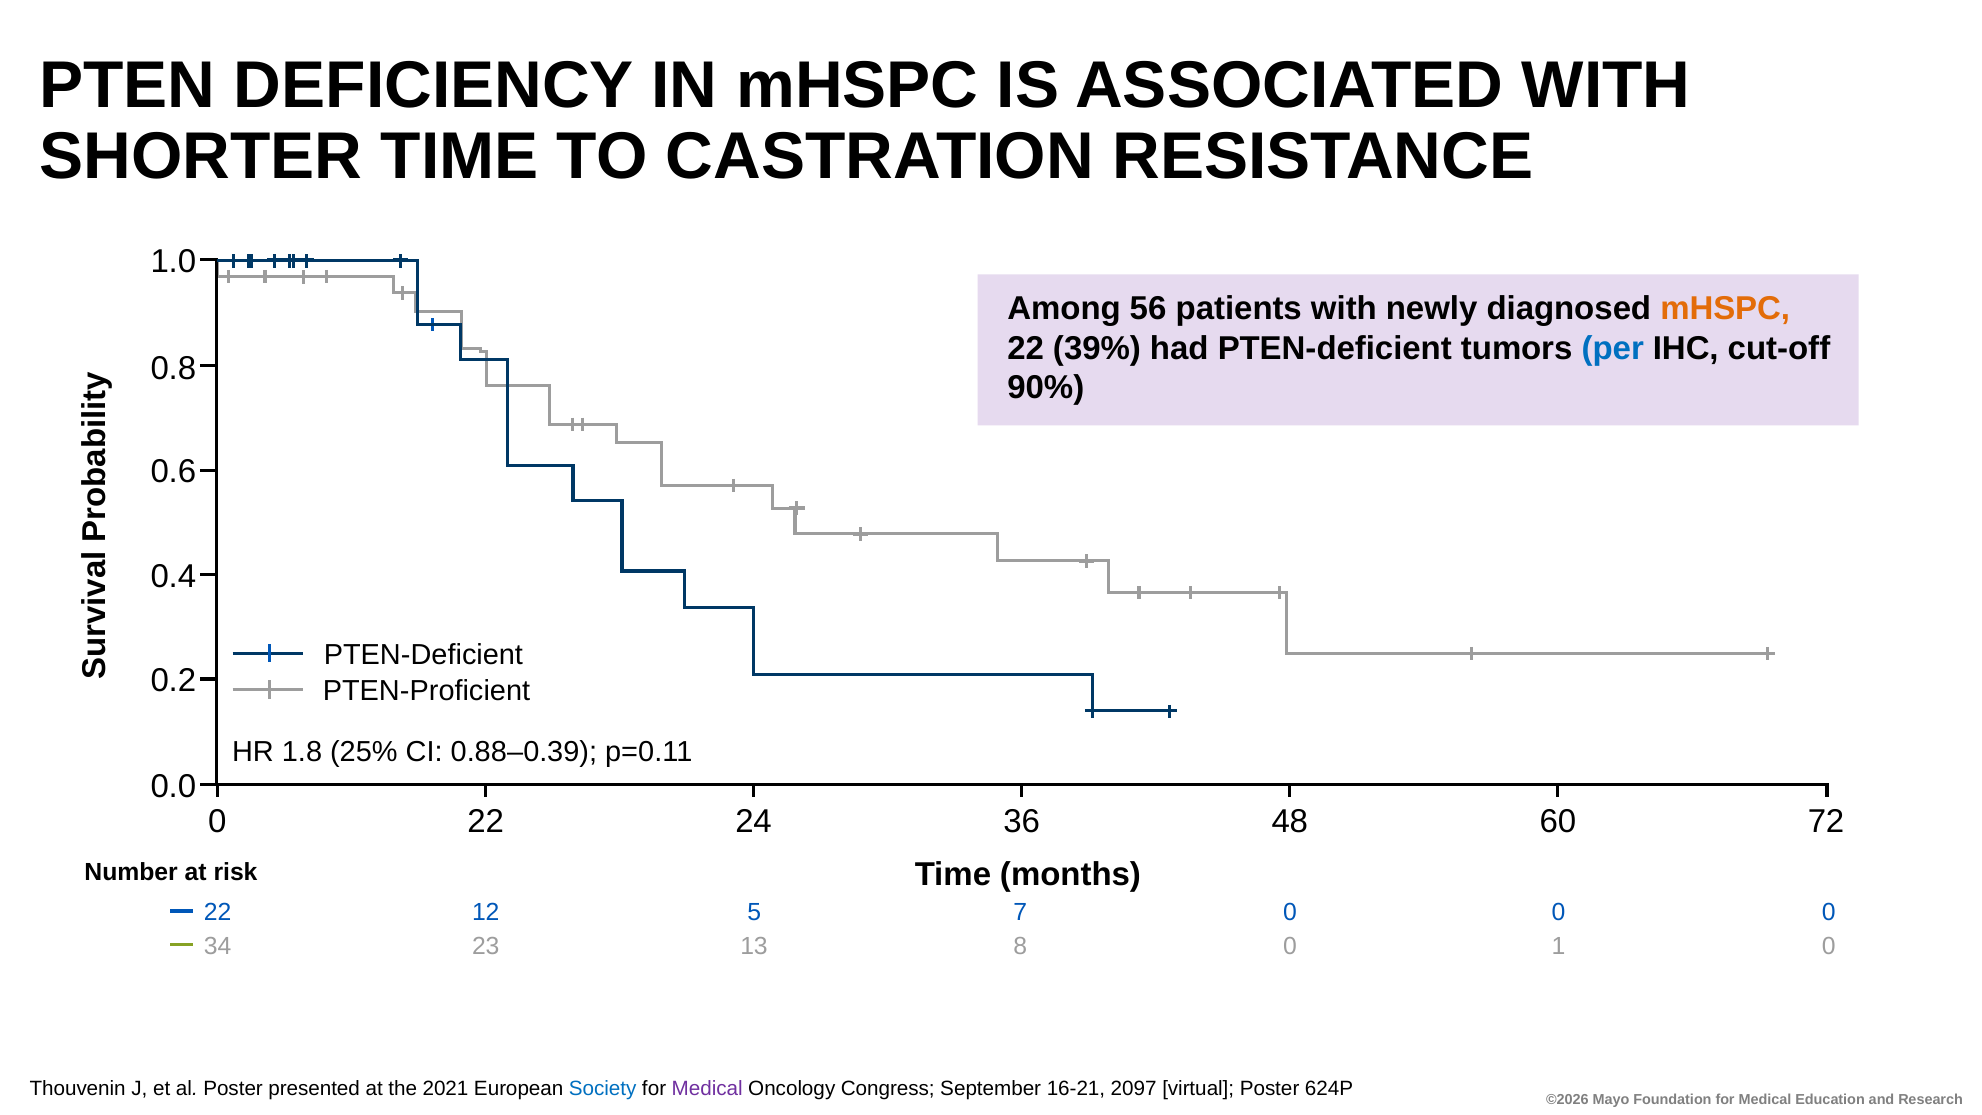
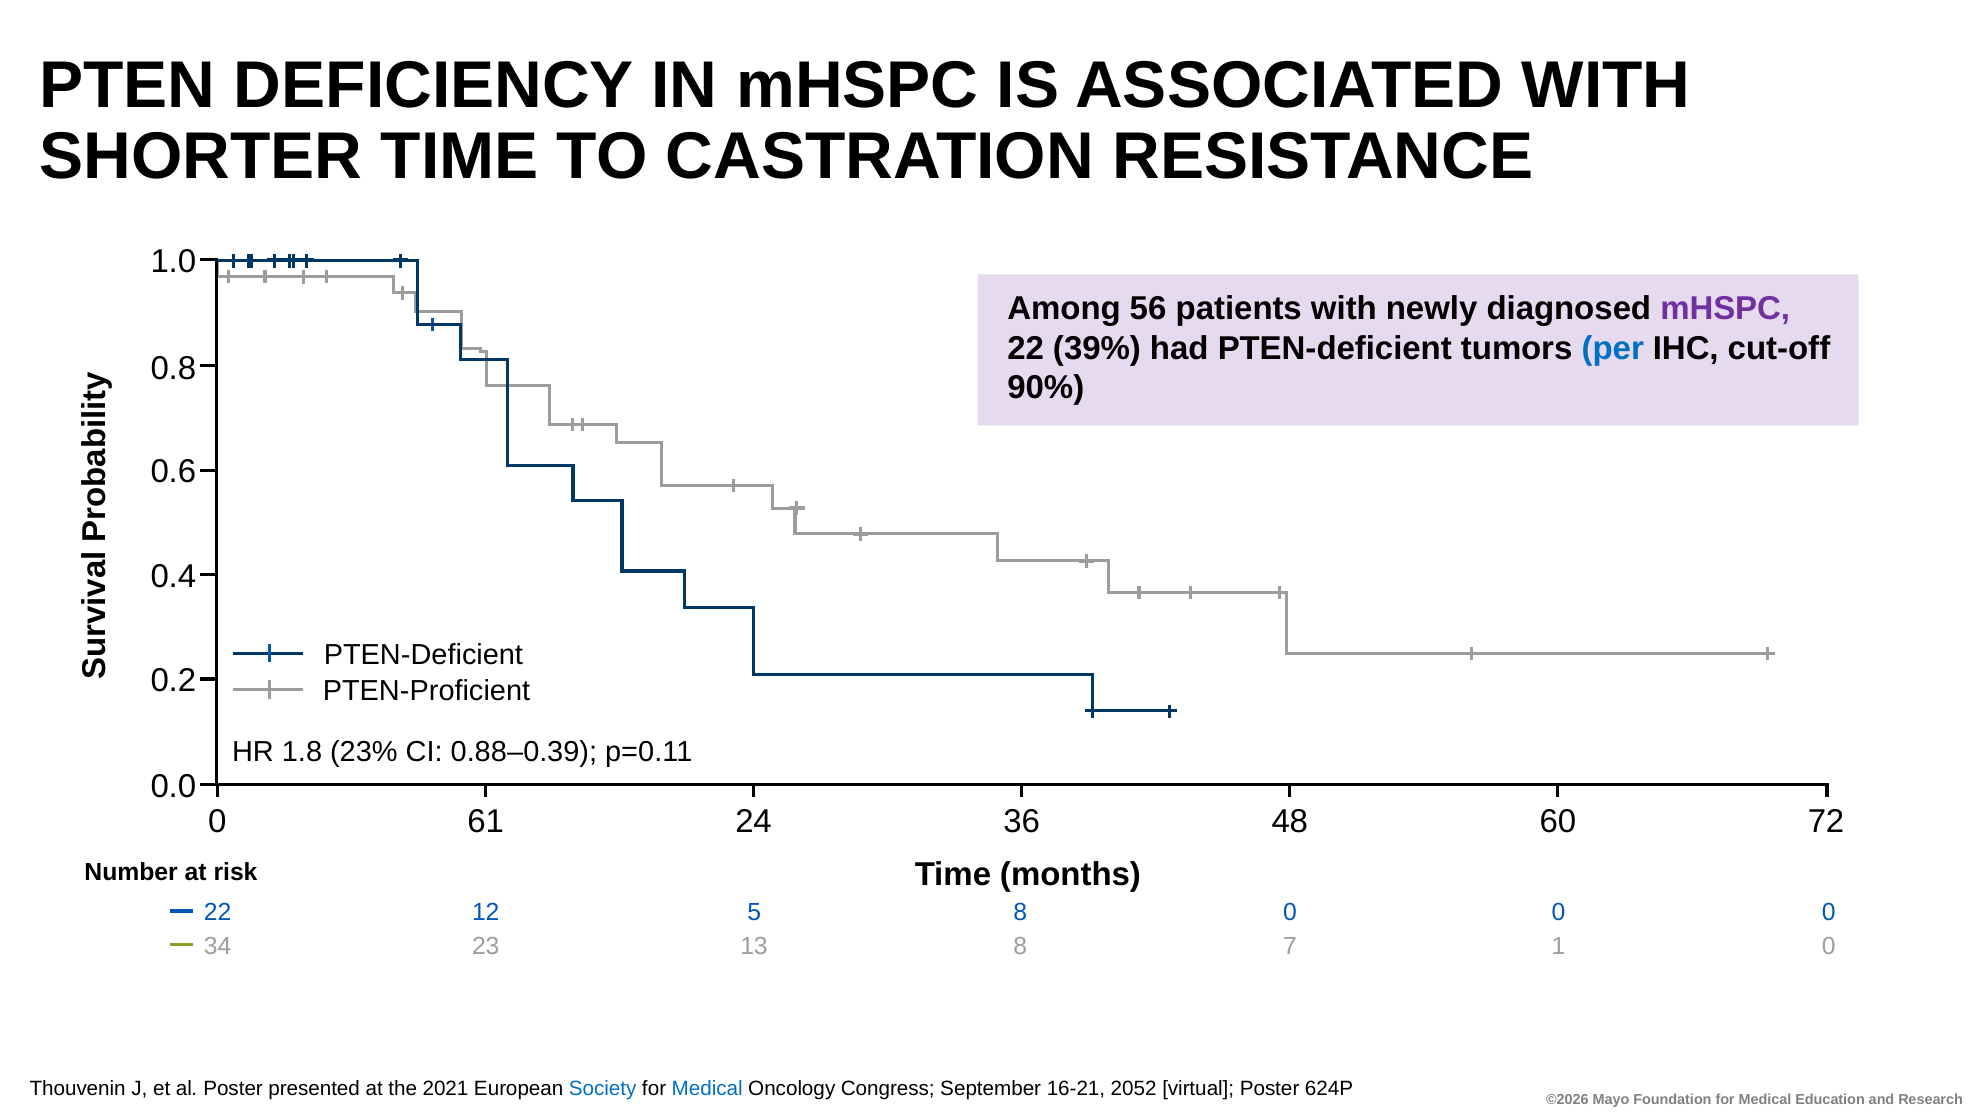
mHSPC at (1725, 309) colour: orange -> purple
25%: 25% -> 23%
0 22: 22 -> 61
5 7: 7 -> 8
8 0: 0 -> 7
Medical at (707, 1089) colour: purple -> blue
2097: 2097 -> 2052
